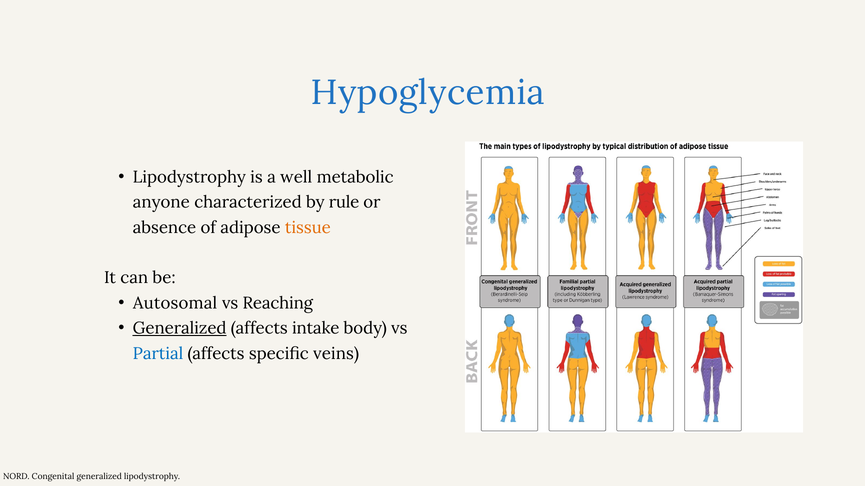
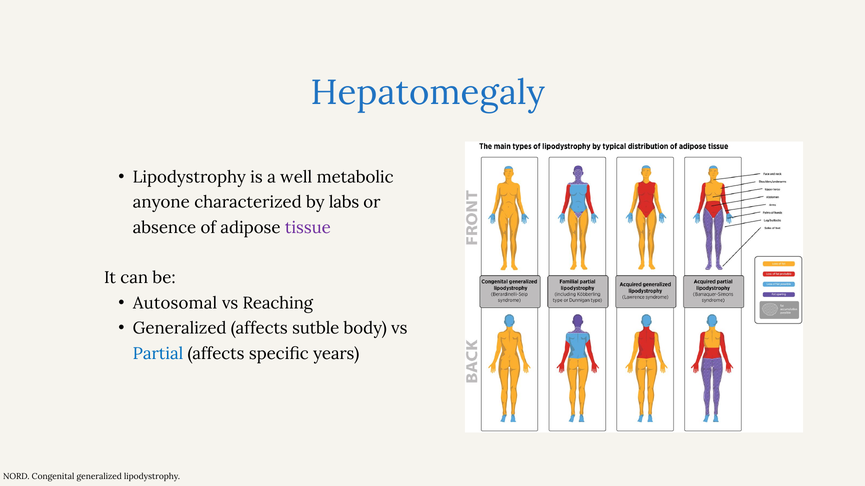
Hypoglycemia: Hypoglycemia -> Hepatomegaly
rule: rule -> labs
tissue colour: orange -> purple
Generalized at (180, 329) underline: present -> none
intake: intake -> sutble
veins: veins -> years
